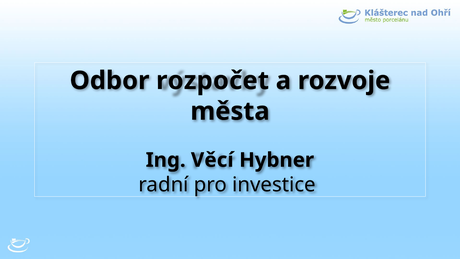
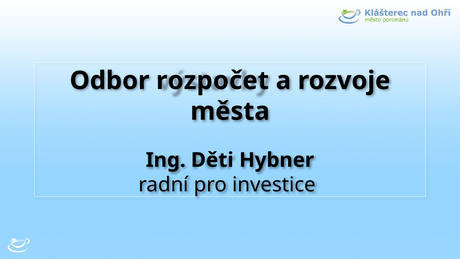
Věcí: Věcí -> Děti
